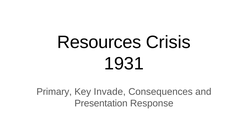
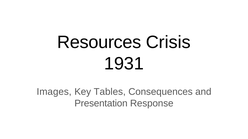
Primary: Primary -> Images
Invade: Invade -> Tables
